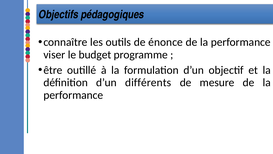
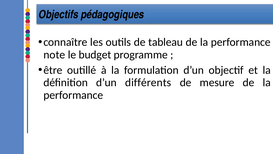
énonce: énonce -> tableau
viser: viser -> note
